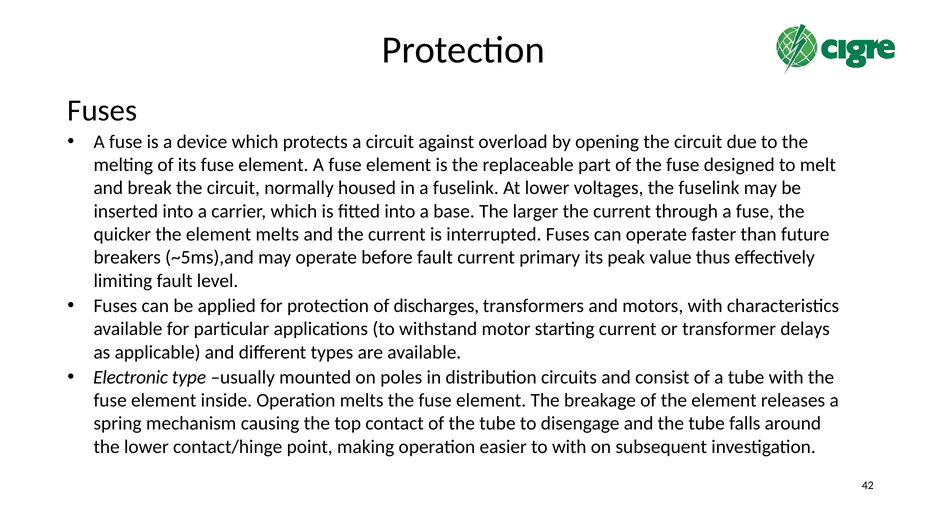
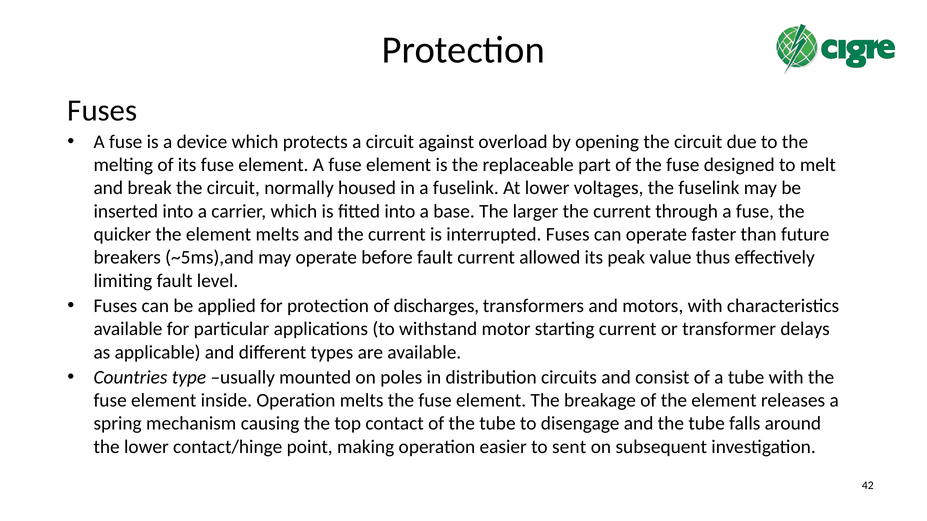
primary: primary -> allowed
Electronic: Electronic -> Countries
to with: with -> sent
